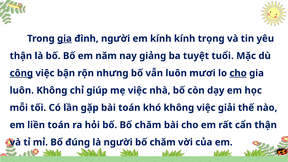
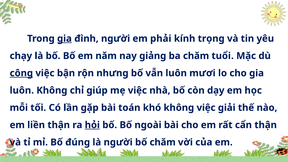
kính at (161, 39): kính -> phải
thận at (21, 56): thận -> chạy
ba tuyệt: tuyệt -> chăm
cho at (238, 73) underline: present -> none
liền toán: toán -> thận
hỏi underline: none -> present
bố Bố chăm: chăm -> ngoài
